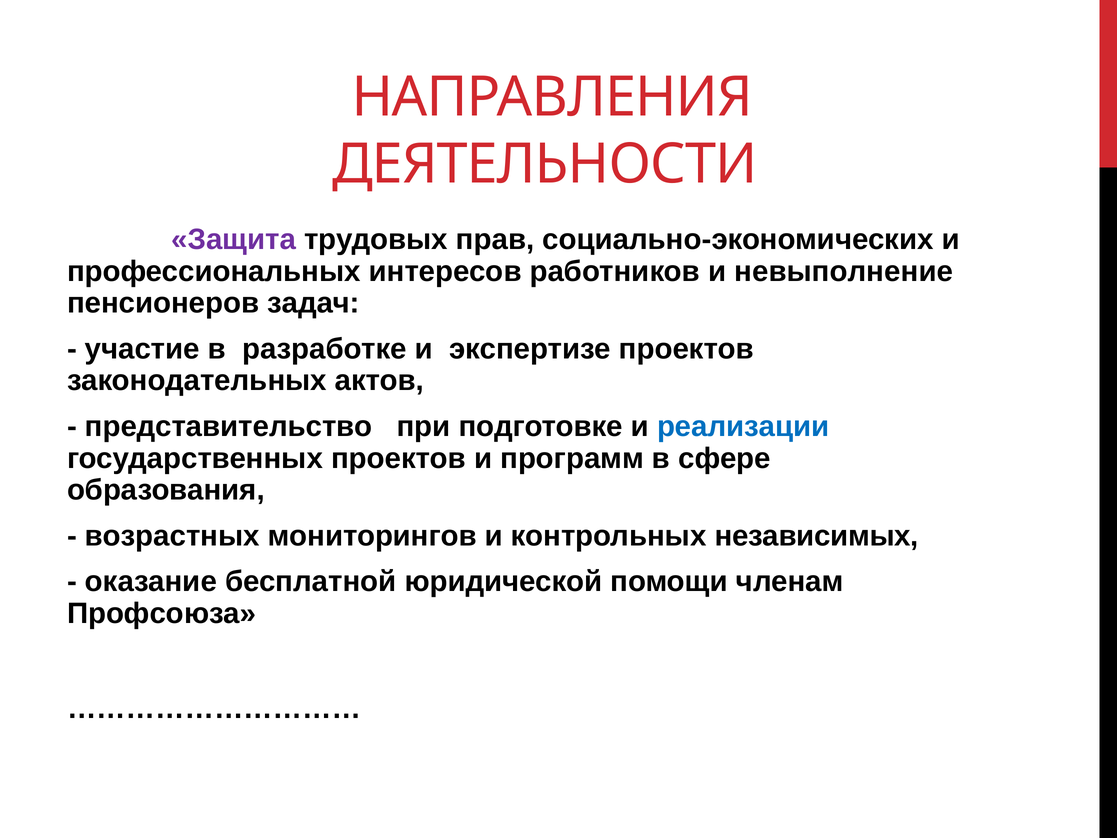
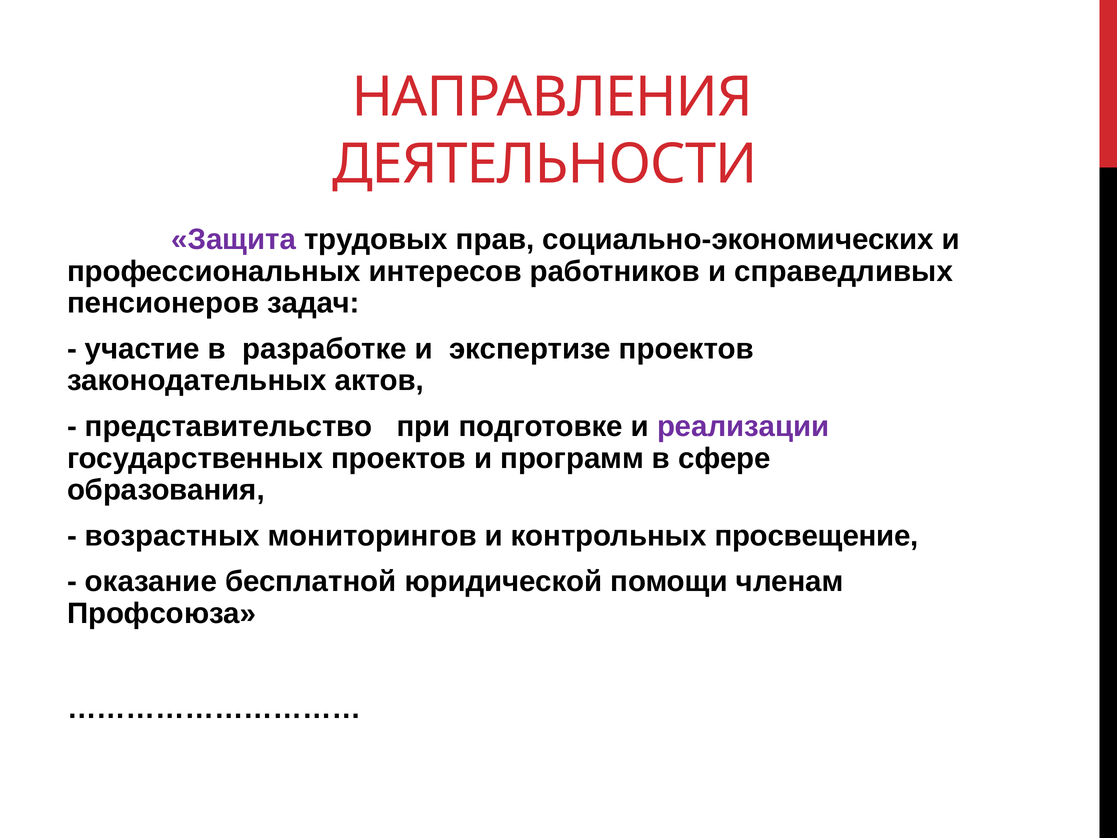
невыполнение: невыполнение -> справедливых
реализации colour: blue -> purple
независимых: независимых -> просвещение
